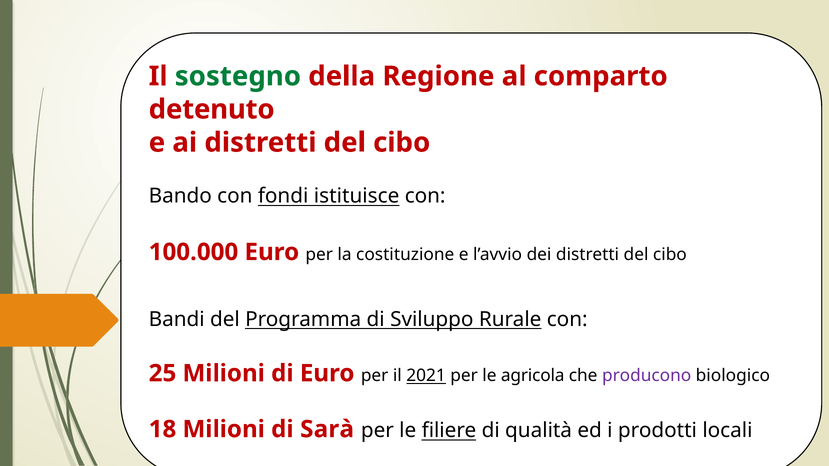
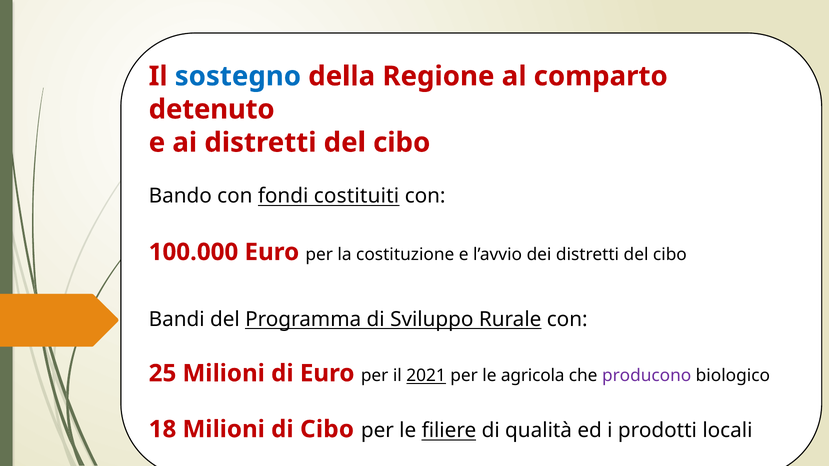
sostegno colour: green -> blue
istituisce: istituisce -> costituiti
di Sarà: Sarà -> Cibo
